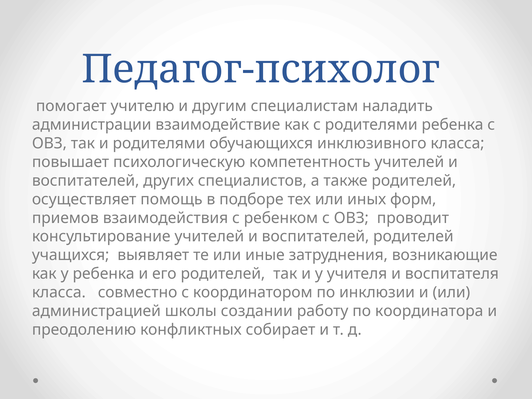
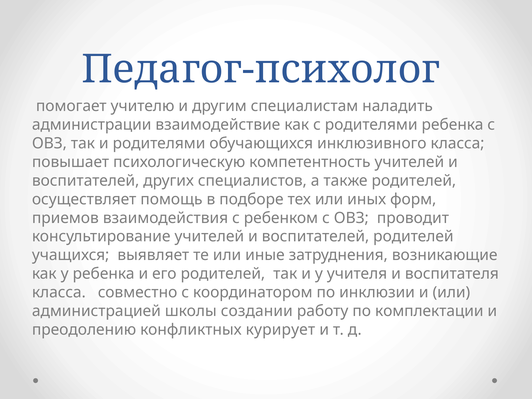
координатора: координатора -> комплектации
собирает: собирает -> курирует
